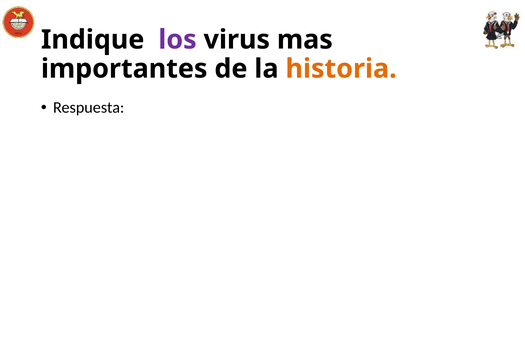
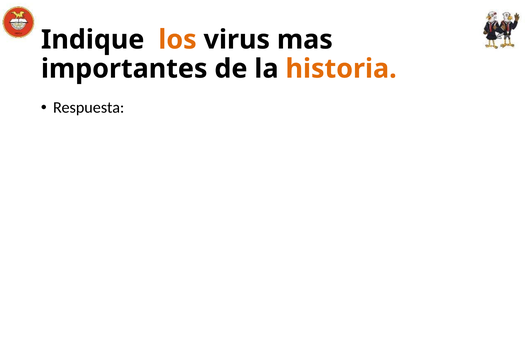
los colour: purple -> orange
